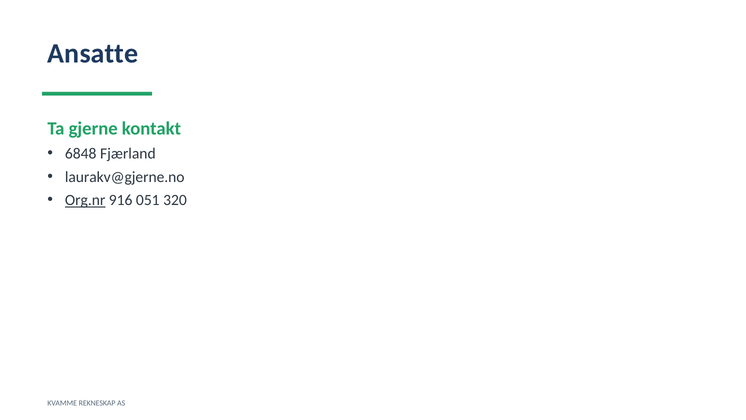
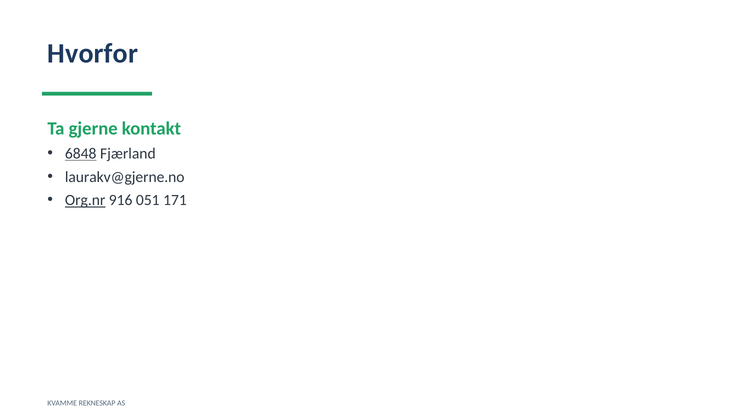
Ansatte: Ansatte -> Hvorfor
6848 underline: none -> present
320: 320 -> 171
